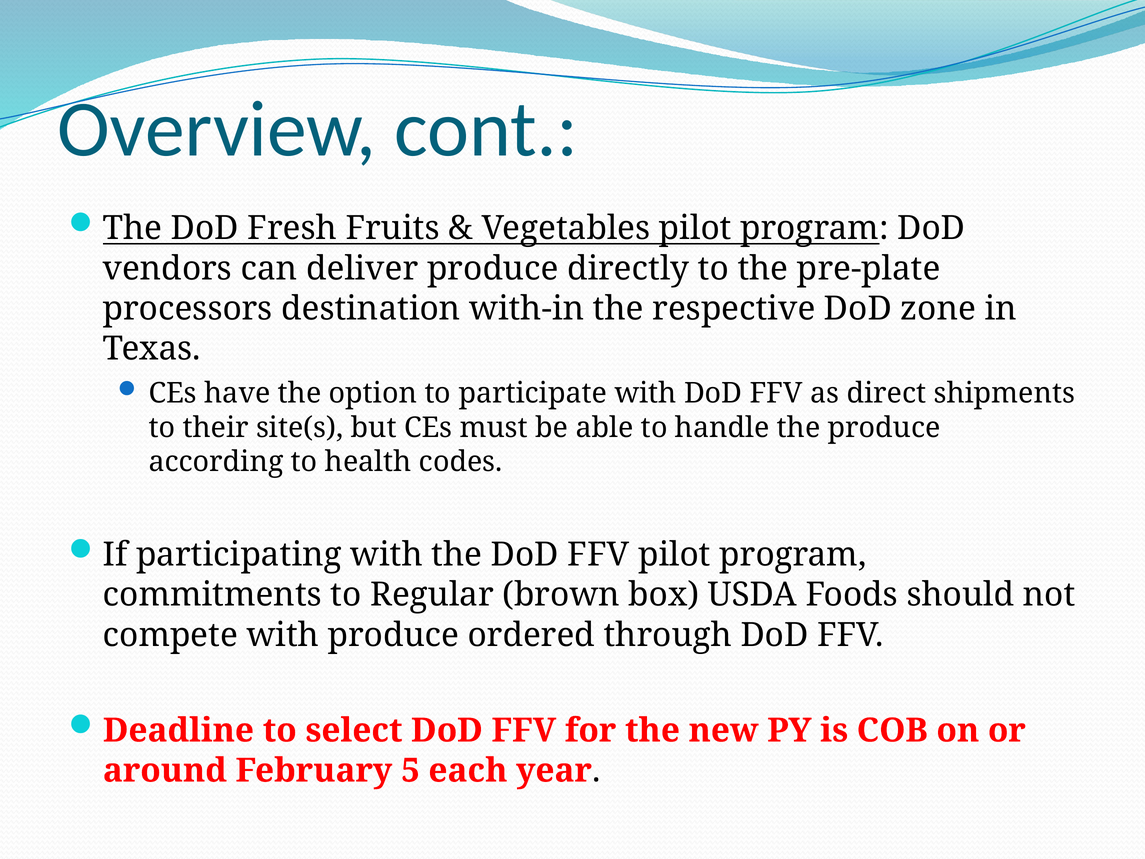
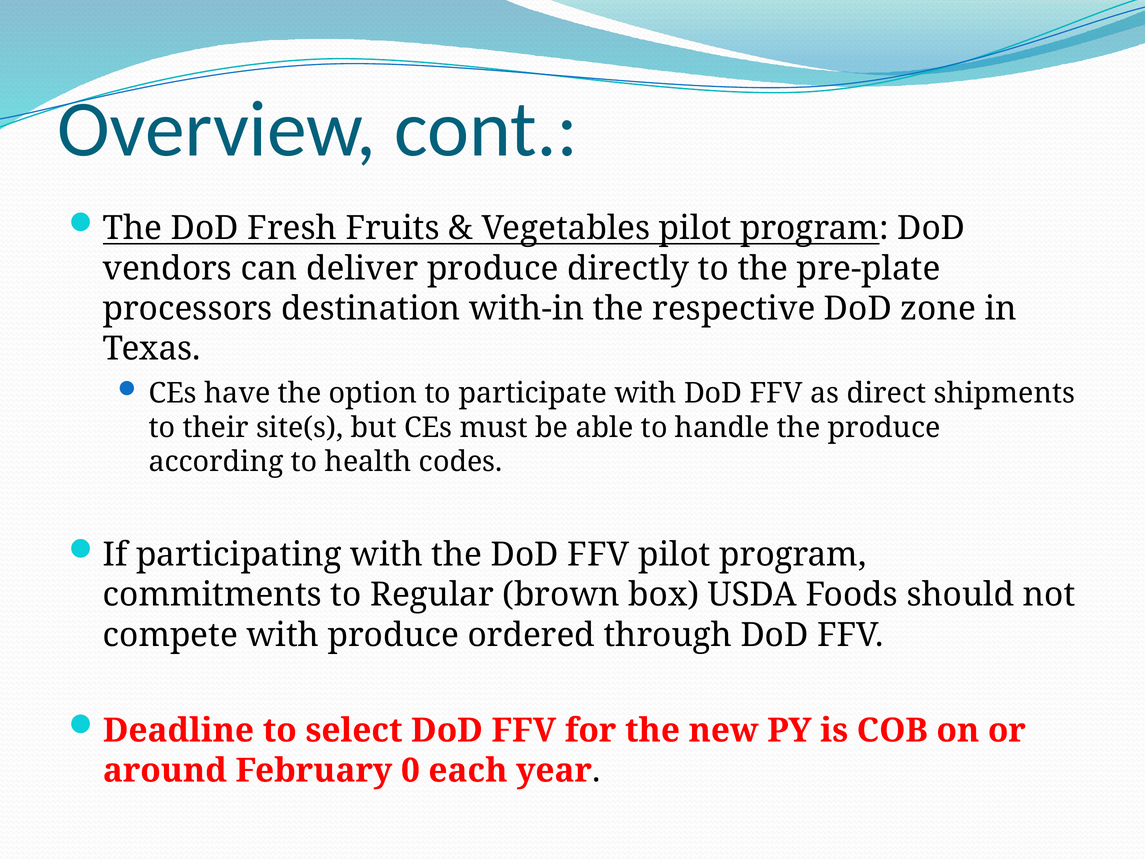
5: 5 -> 0
